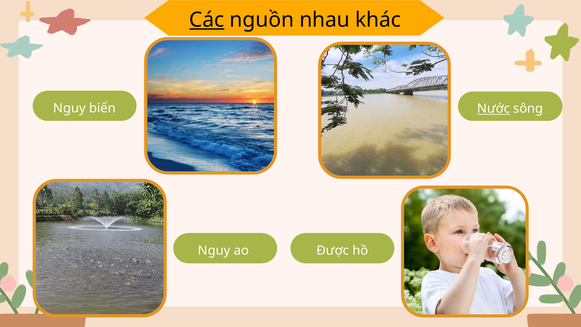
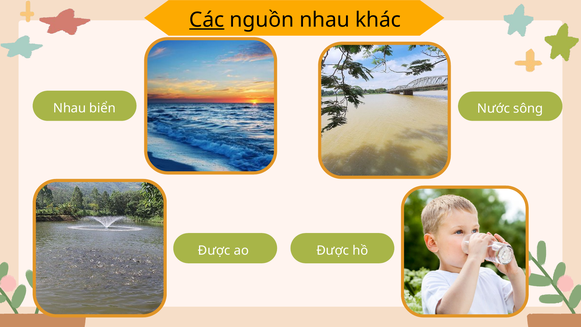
Nguy at (70, 108): Nguy -> Nhau
Nước underline: present -> none
Nguy at (214, 250): Nguy -> Được
